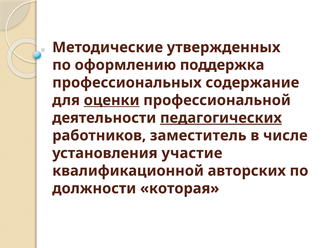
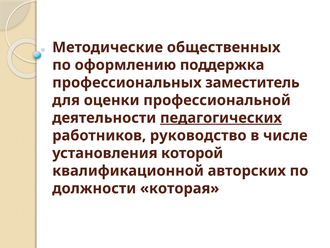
утвержденных: утвержденных -> общественных
содержание: содержание -> заместитель
оценки underline: present -> none
заместитель: заместитель -> руководство
участие: участие -> которой
